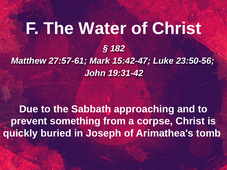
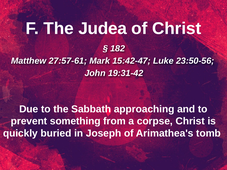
Water: Water -> Judea
